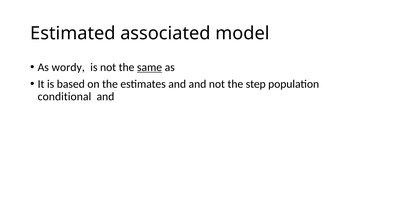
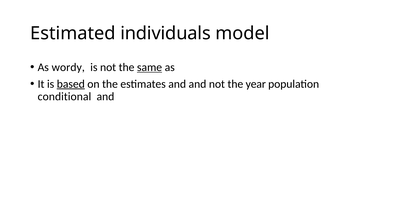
associated: associated -> individuals
based underline: none -> present
step: step -> year
